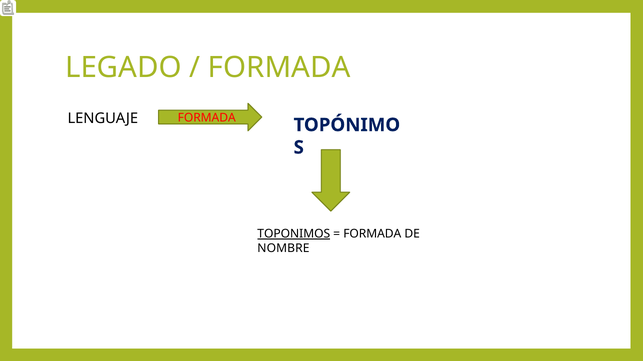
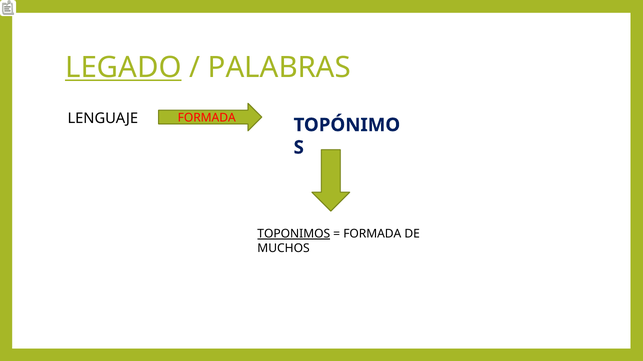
LEGADO underline: none -> present
FORMADA at (279, 68): FORMADA -> PALABRAS
NOMBRE: NOMBRE -> MUCHOS
